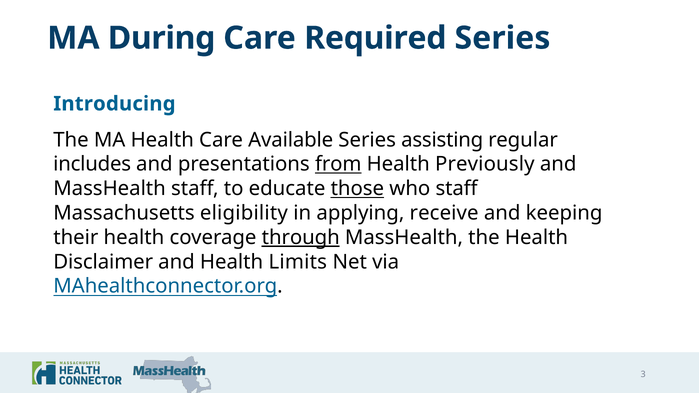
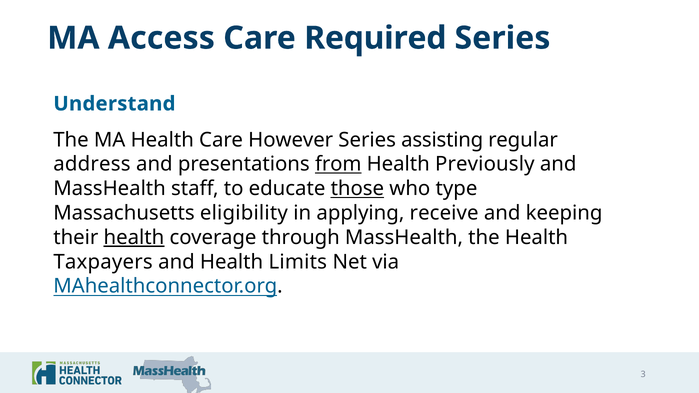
During: During -> Access
Introducing: Introducing -> Understand
Available: Available -> However
includes: includes -> address
who staff: staff -> type
health at (134, 238) underline: none -> present
through underline: present -> none
Disclaimer: Disclaimer -> Taxpayers
